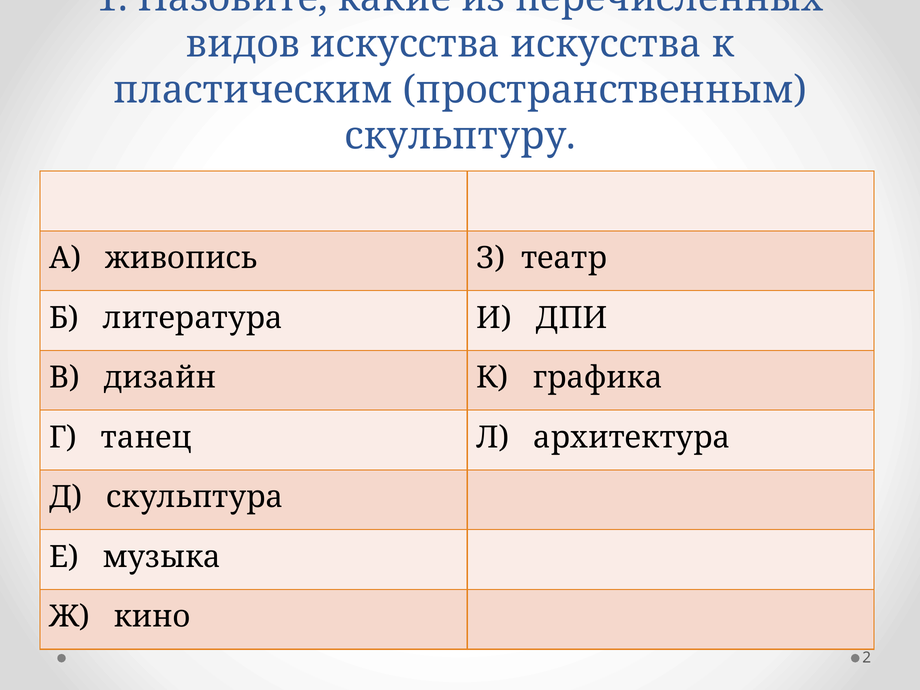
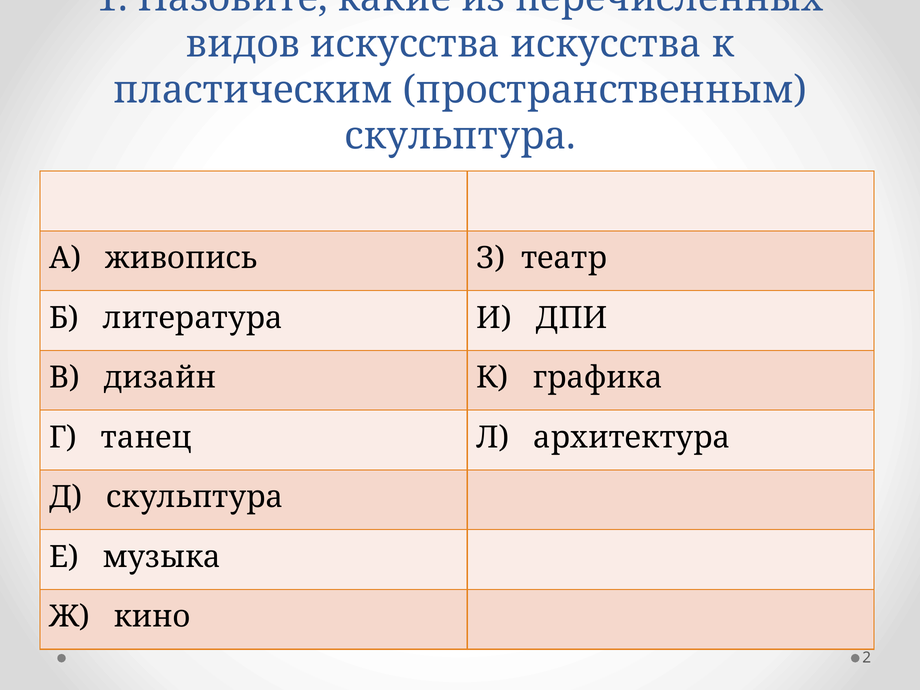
скульптуру at (460, 136): скульптуру -> скульптура
